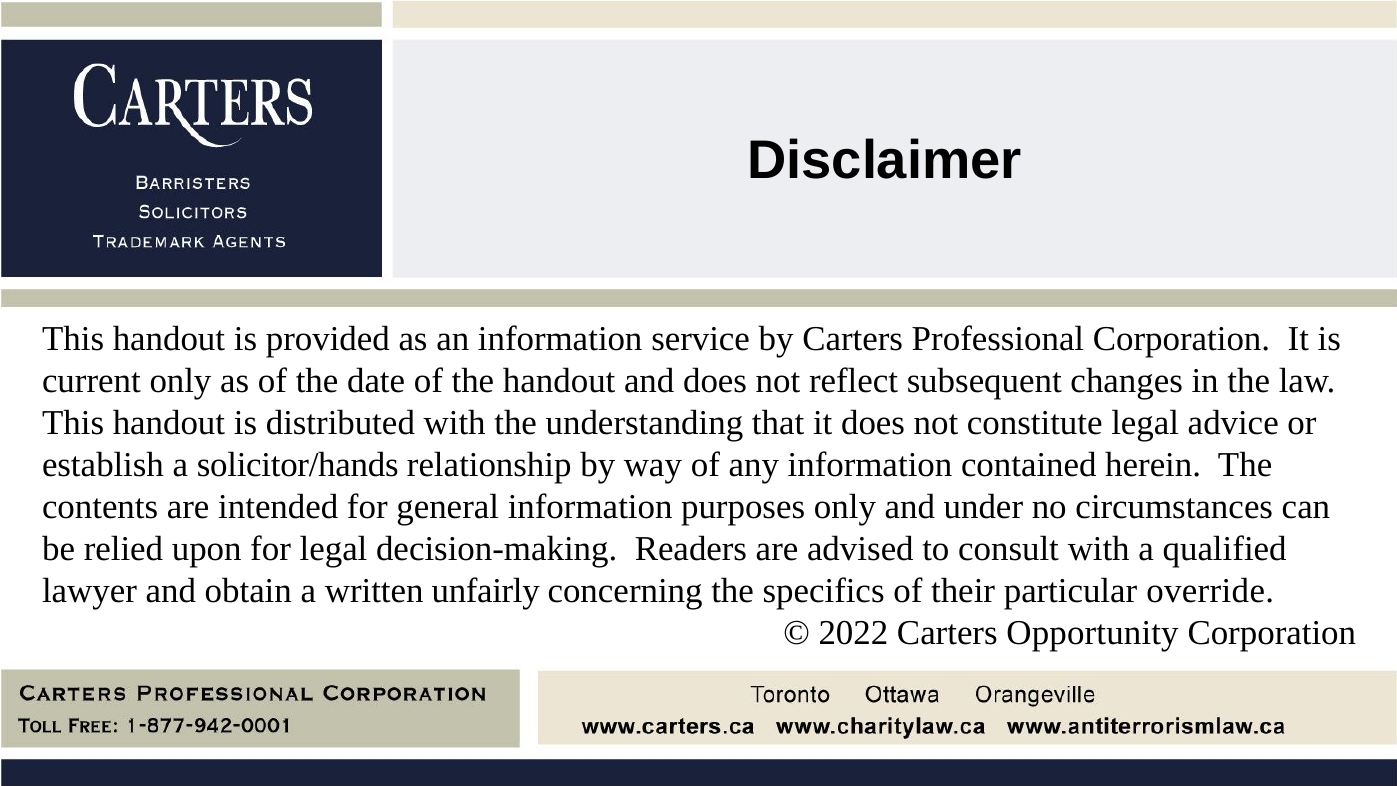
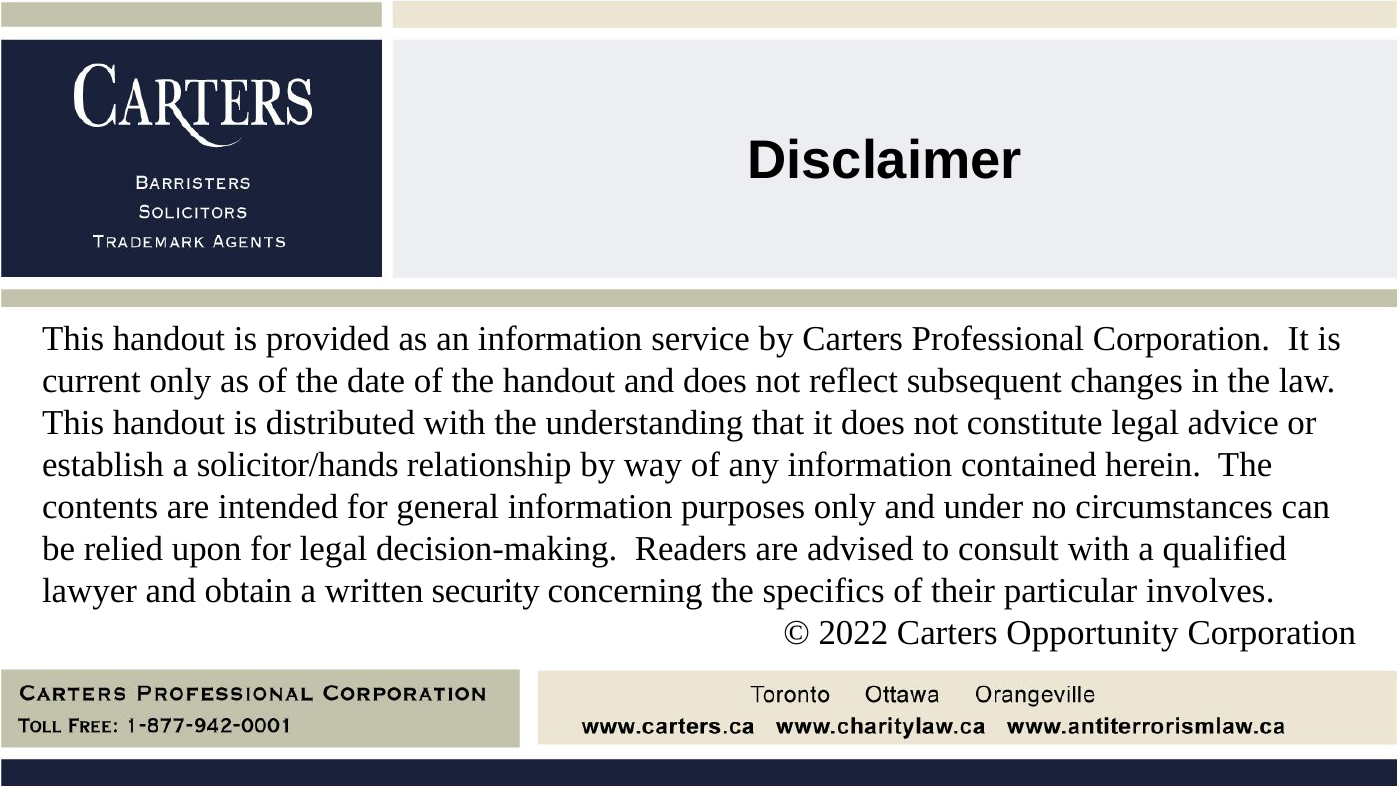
unfairly: unfairly -> security
override: override -> involves
